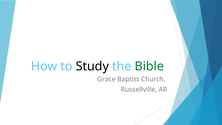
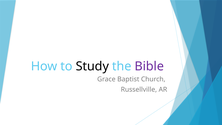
Bible colour: green -> purple
